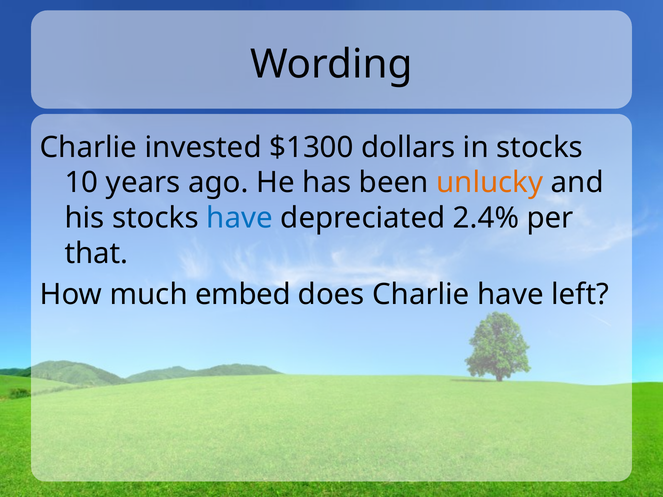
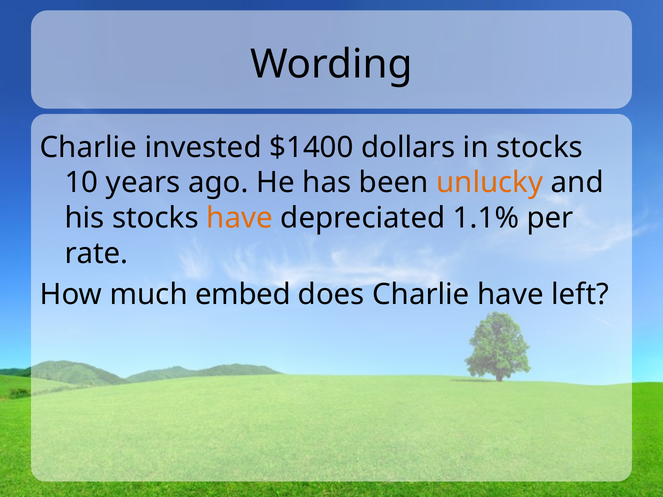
$1300: $1300 -> $1400
have at (240, 218) colour: blue -> orange
2.4%: 2.4% -> 1.1%
that: that -> rate
